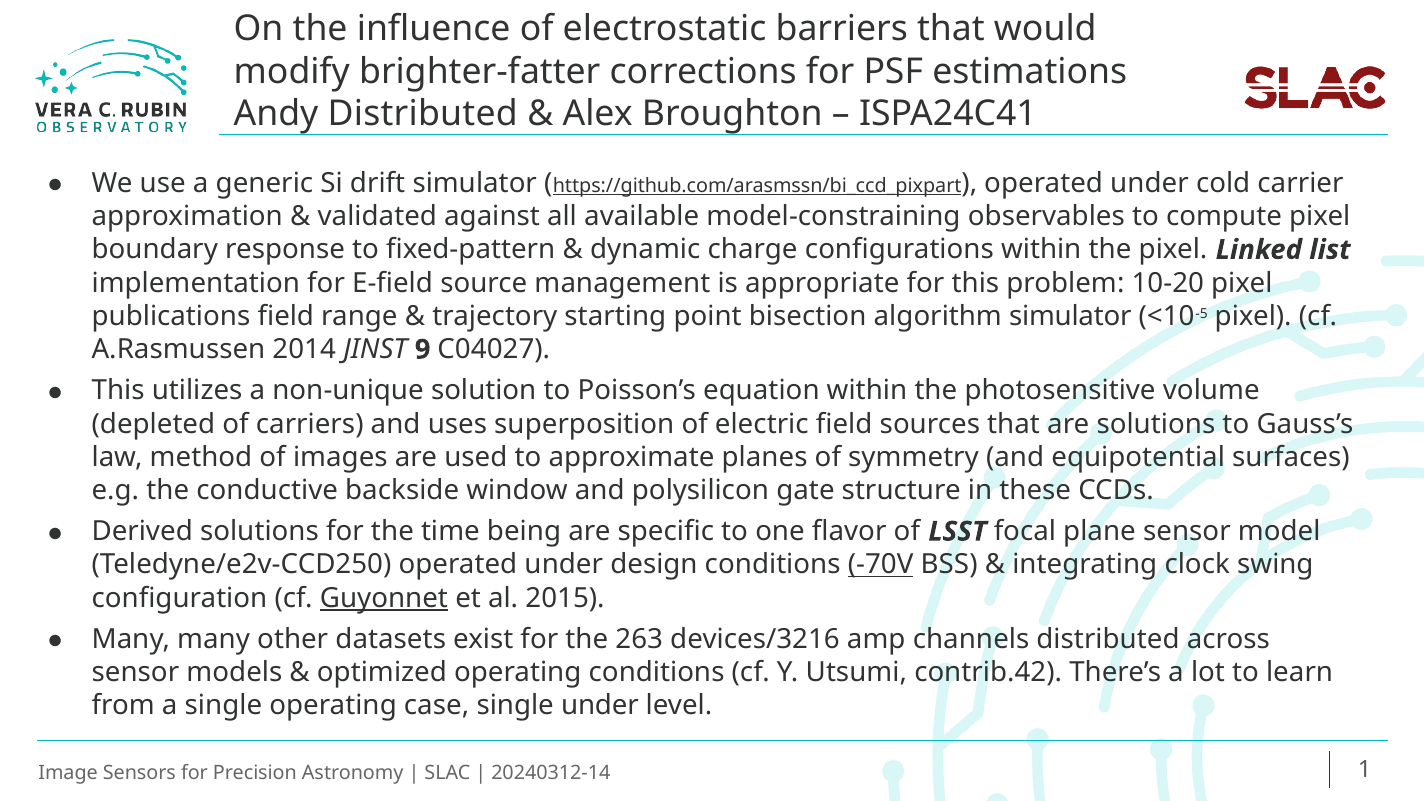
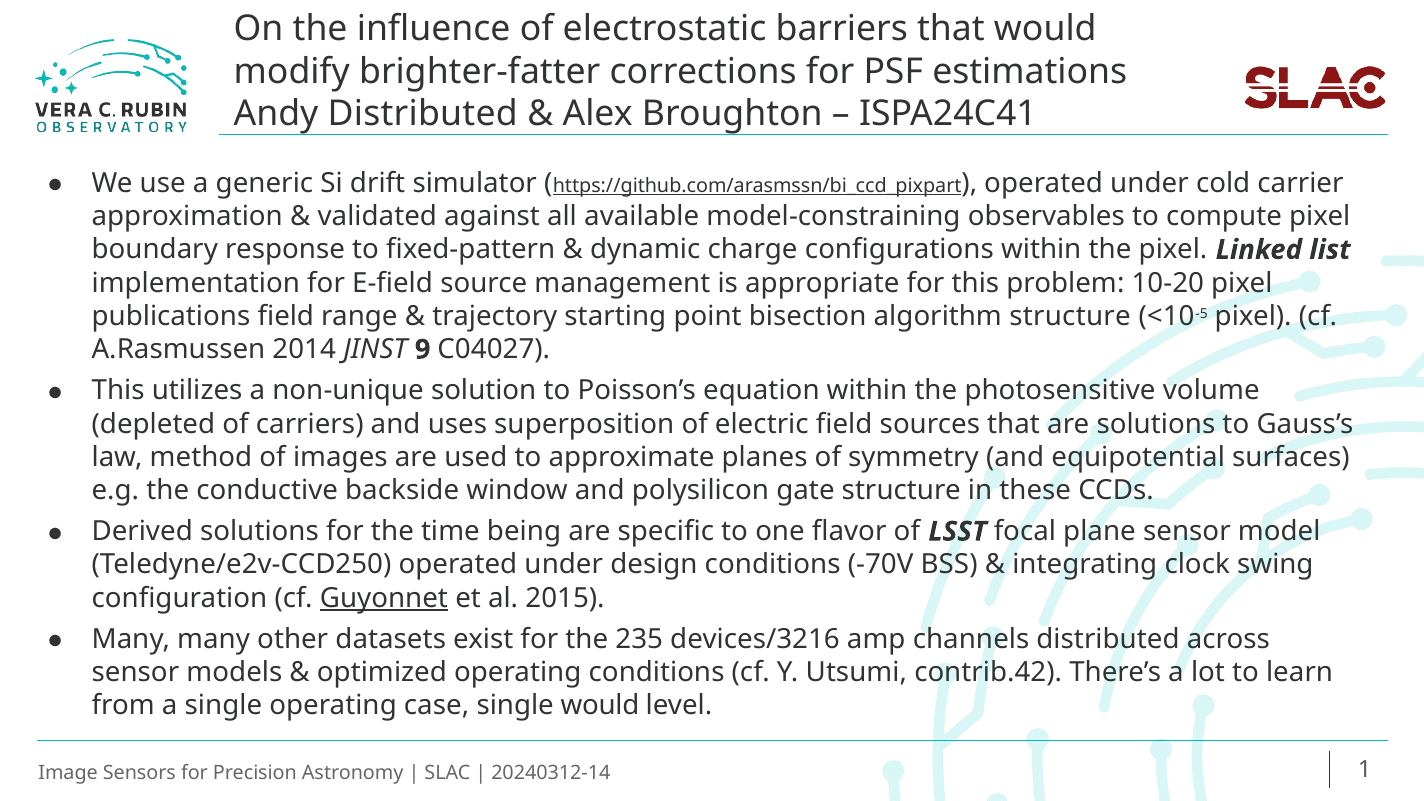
algorithm simulator: simulator -> structure
-70V underline: present -> none
263: 263 -> 235
single under: under -> would
